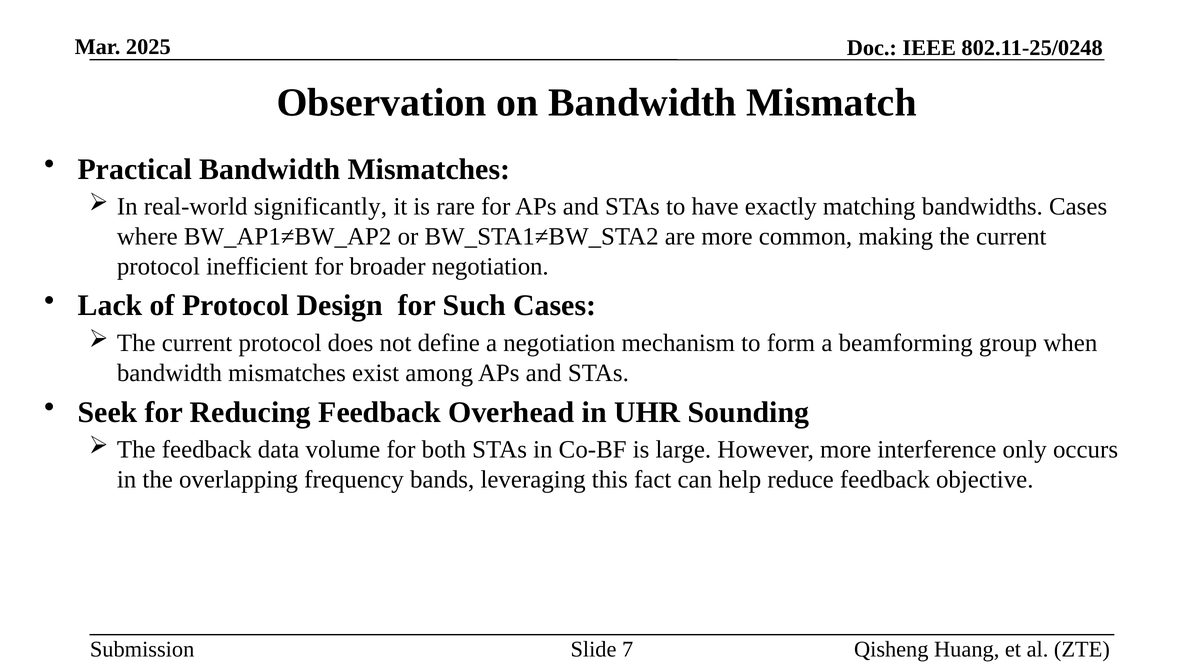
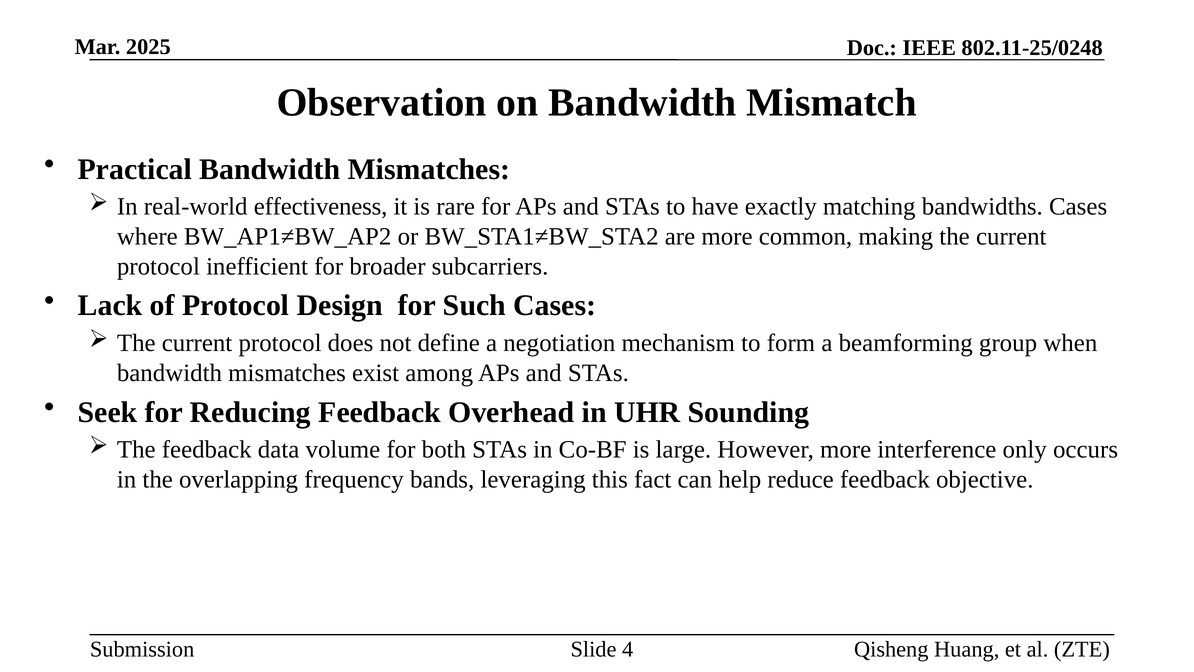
significantly: significantly -> effectiveness
broader negotiation: negotiation -> subcarriers
7: 7 -> 4
